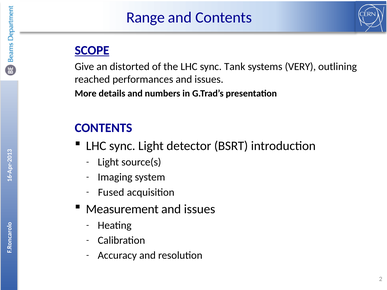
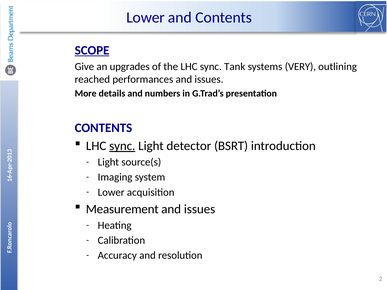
Range at (146, 17): Range -> Lower
distorted: distorted -> upgrades
sync at (122, 146) underline: none -> present
Fused at (111, 192): Fused -> Lower
